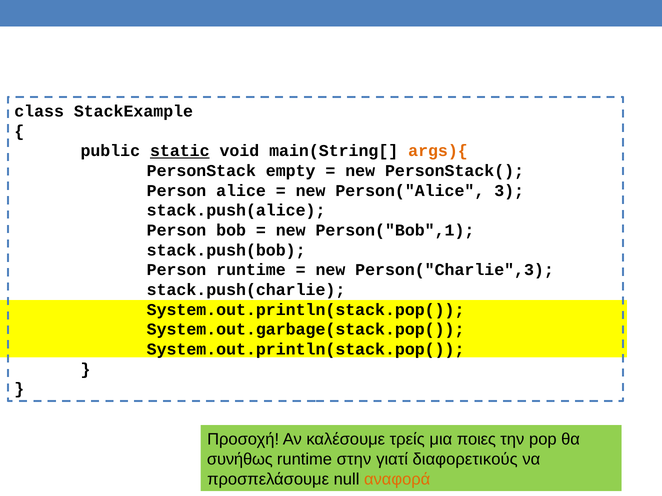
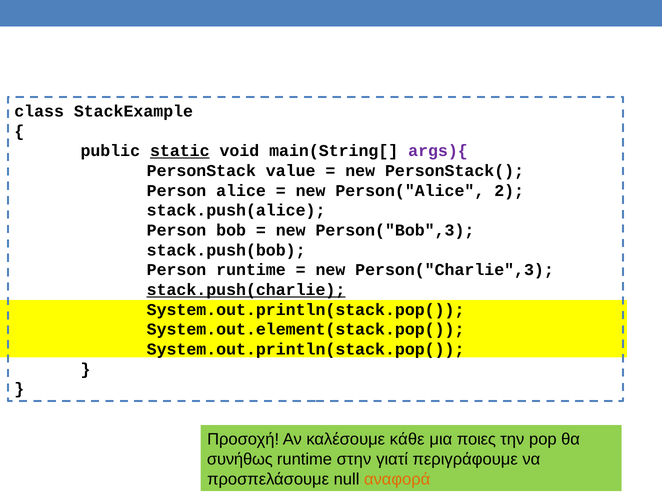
args){ colour: orange -> purple
empty: empty -> value
3: 3 -> 2
Person("Bob",1: Person("Bob",1 -> Person("Bob",3
stack.push(charlie underline: none -> present
System.out.garbage(stack.pop(: System.out.garbage(stack.pop( -> System.out.element(stack.pop(
τρείς: τρείς -> κάθε
διαφορετικούς: διαφορετικούς -> περιγράφουμε
